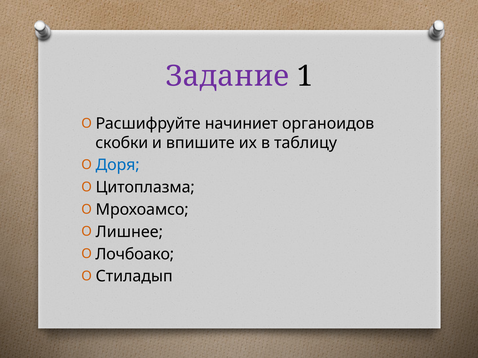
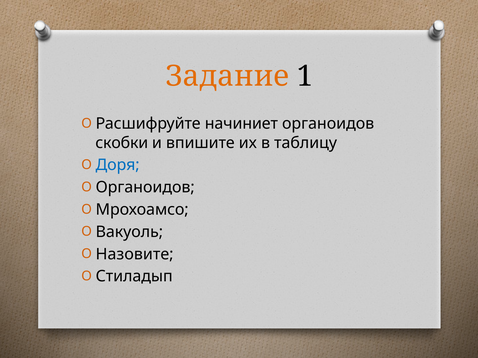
Задание colour: purple -> orange
Цитоплазма at (145, 188): Цитоплазма -> Органоидов
Лишнее: Лишнее -> Вакуоль
Лочбоако: Лочбоако -> Назовите
